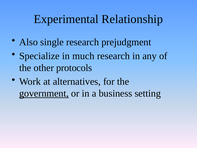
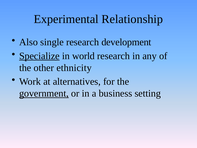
prejudgment: prejudgment -> development
Specialize underline: none -> present
much: much -> world
protocols: protocols -> ethnicity
